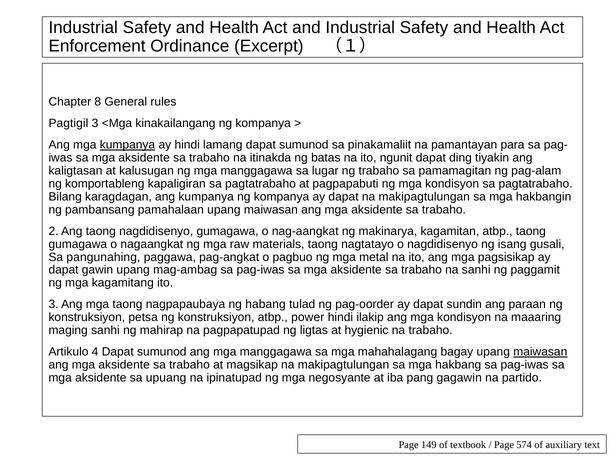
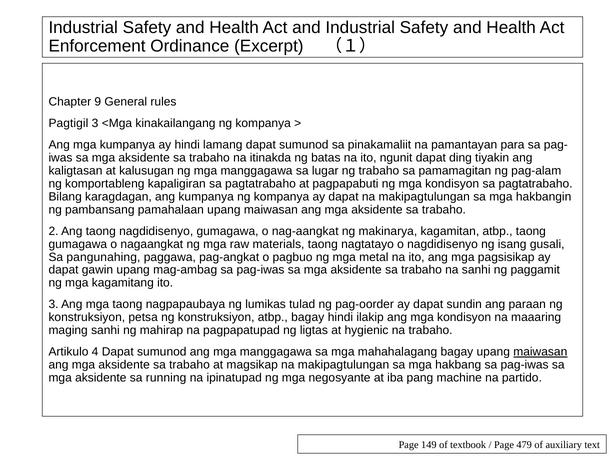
8: 8 -> 9
kumpanya at (127, 145) underline: present -> none
habang: habang -> lumikas
atbp power: power -> bagay
upuang: upuang -> running
gagawin: gagawin -> machine
574: 574 -> 479
